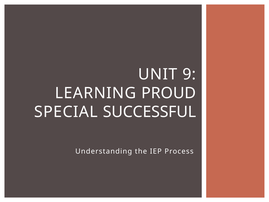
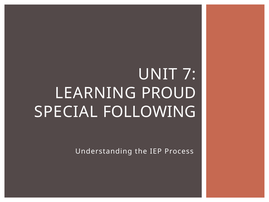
9: 9 -> 7
SUCCESSFUL: SUCCESSFUL -> FOLLOWING
